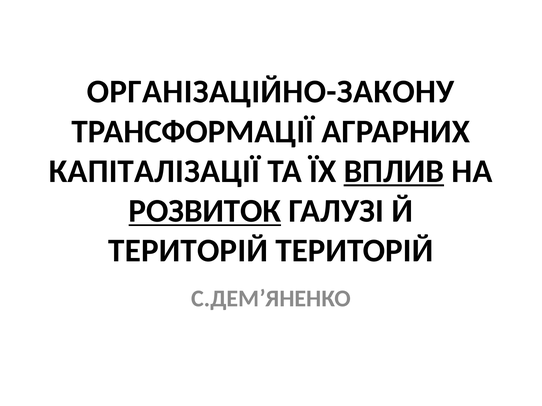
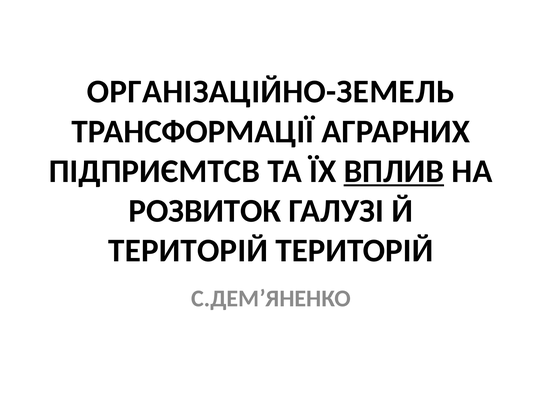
ОРГАНІЗАЦІЙНО-ЗАКОНУ: ОРГАНІЗАЦІЙНО-ЗАКОНУ -> ОРГАНІЗАЦІЙНО-ЗЕМЕЛЬ
КАПІТАЛІЗАЦІЇ: КАПІТАЛІЗАЦІЇ -> ПІДПРИЄМТСВ
РОЗВИТОК underline: present -> none
